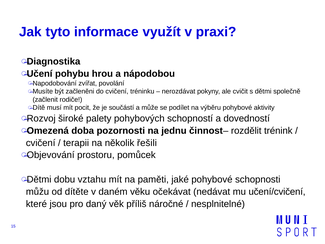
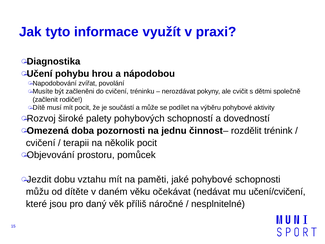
několik řešili: řešili -> pocit
Dětmi at (39, 179): Dětmi -> Jezdit
